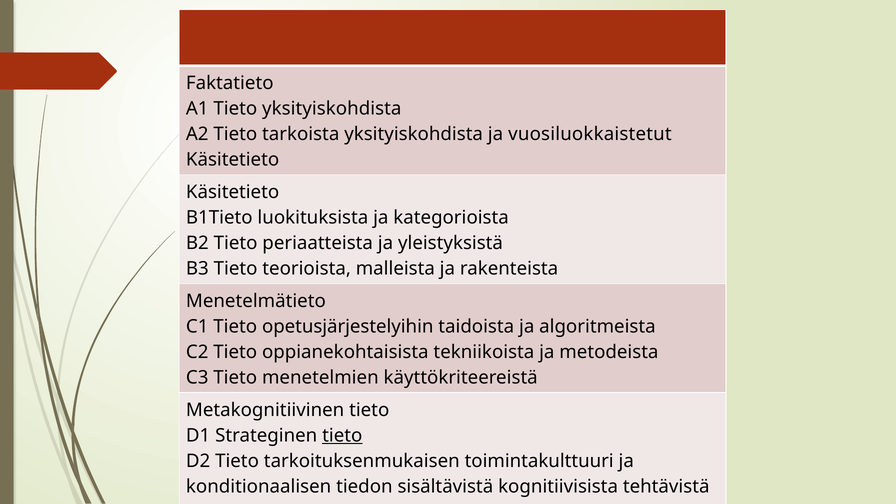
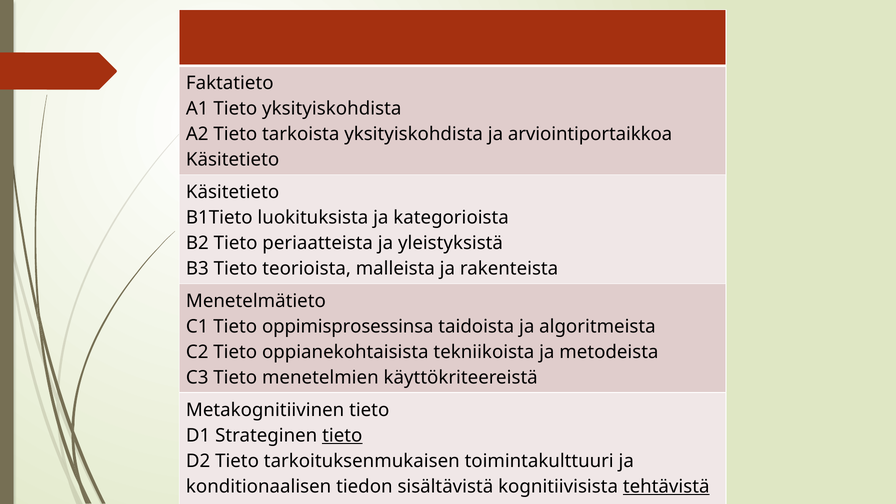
vuosiluokkaistetut: vuosiluokkaistetut -> arviointiportaikkoa
opetusjärjestelyihin: opetusjärjestelyihin -> oppimisprosessinsa
tehtävistä underline: none -> present
